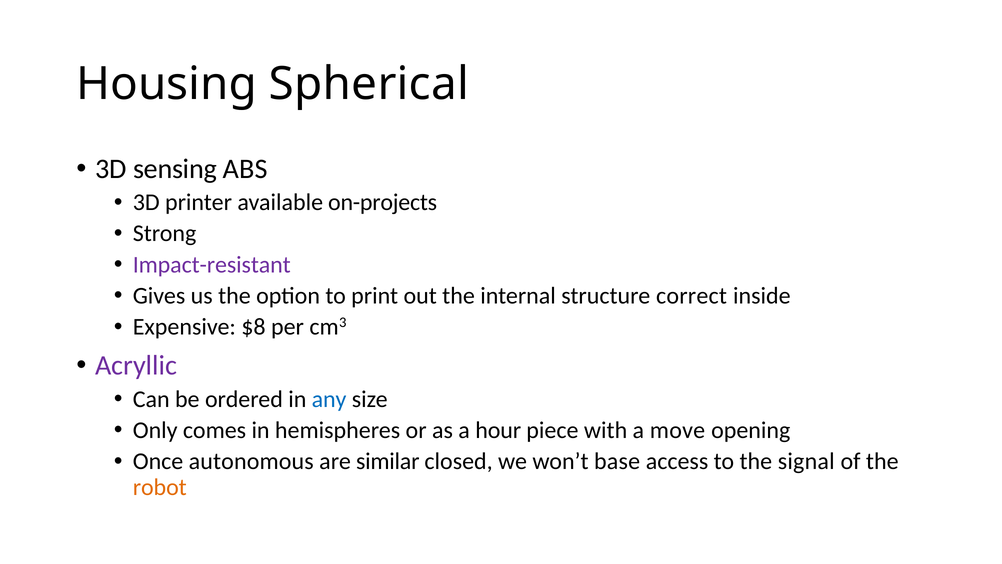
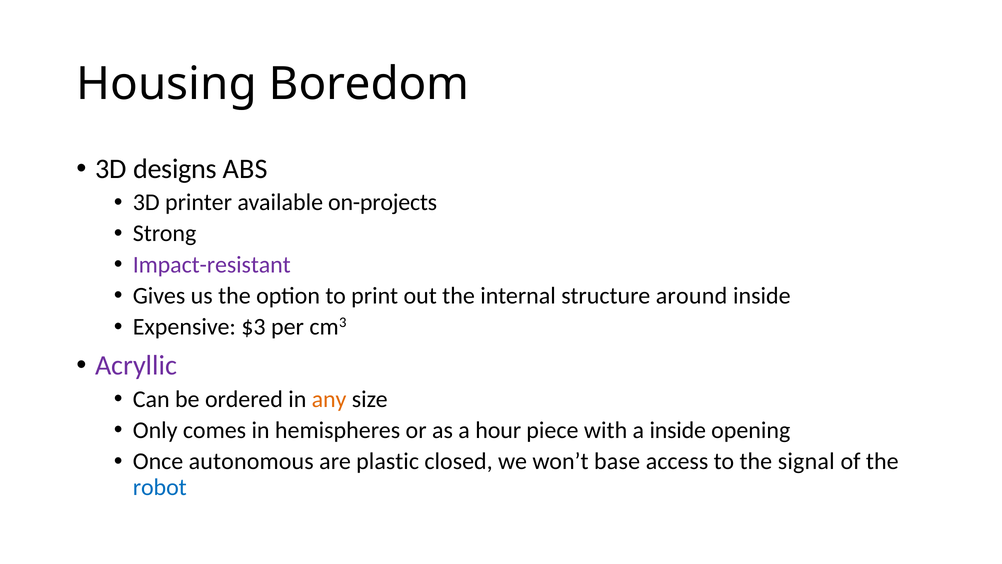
Spherical: Spherical -> Boredom
sensing: sensing -> designs
correct: correct -> around
$8: $8 -> $3
any colour: blue -> orange
a move: move -> inside
similar: similar -> plastic
robot colour: orange -> blue
